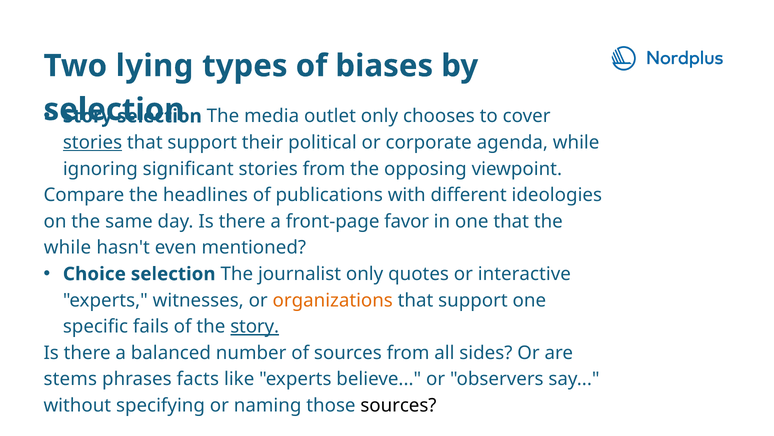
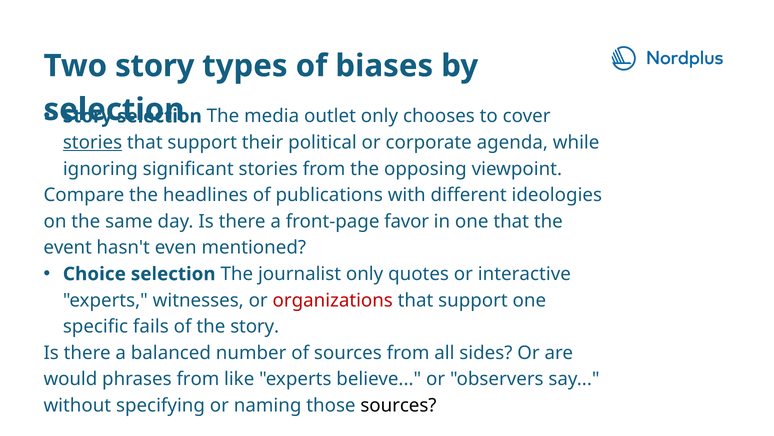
Two lying: lying -> story
while at (67, 247): while -> event
organizations colour: orange -> red
story at (255, 326) underline: present -> none
stems: stems -> would
phrases facts: facts -> from
